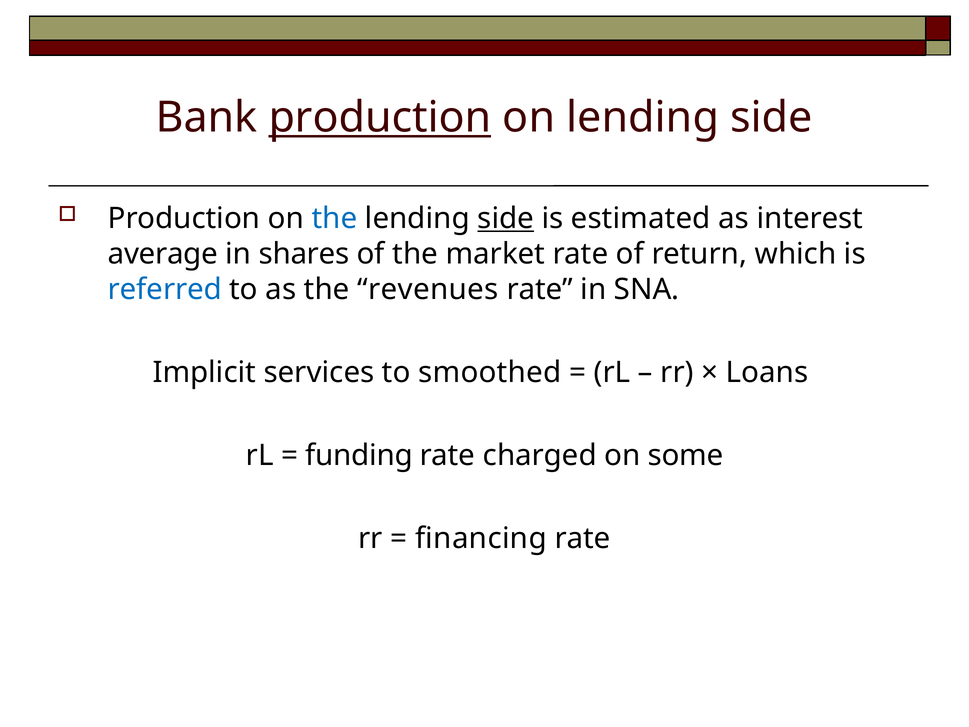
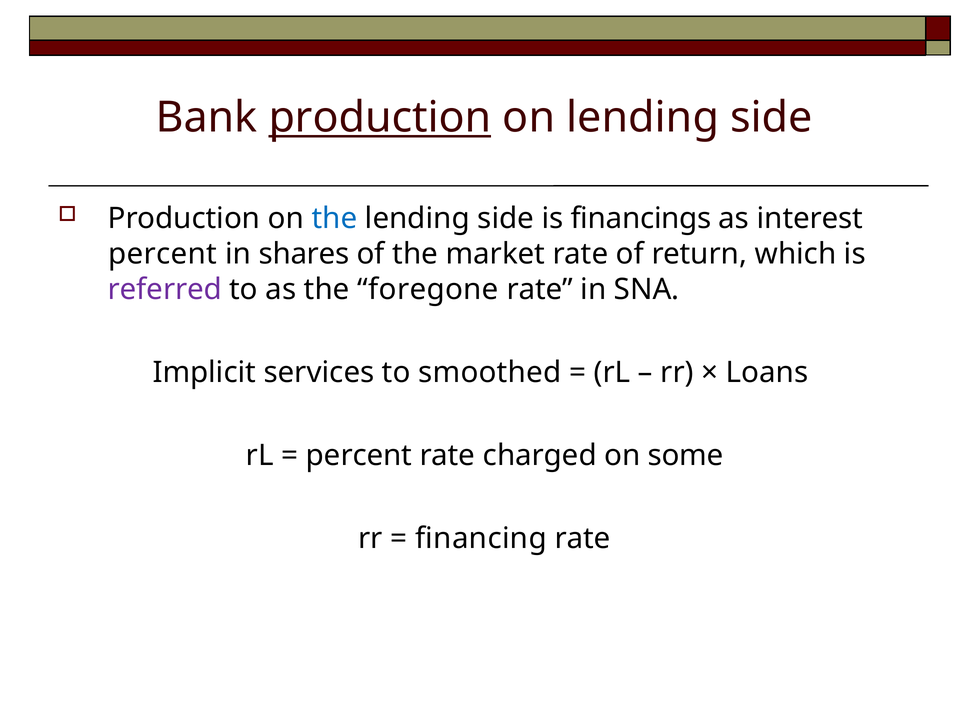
side at (506, 218) underline: present -> none
estimated: estimated -> financings
average at (163, 254): average -> percent
referred colour: blue -> purple
revenues: revenues -> foregone
funding at (359, 455): funding -> percent
